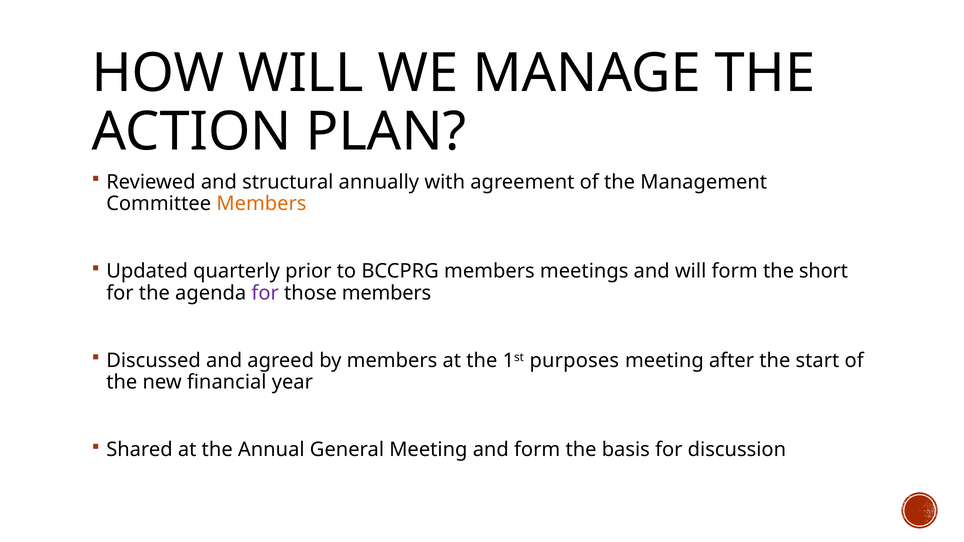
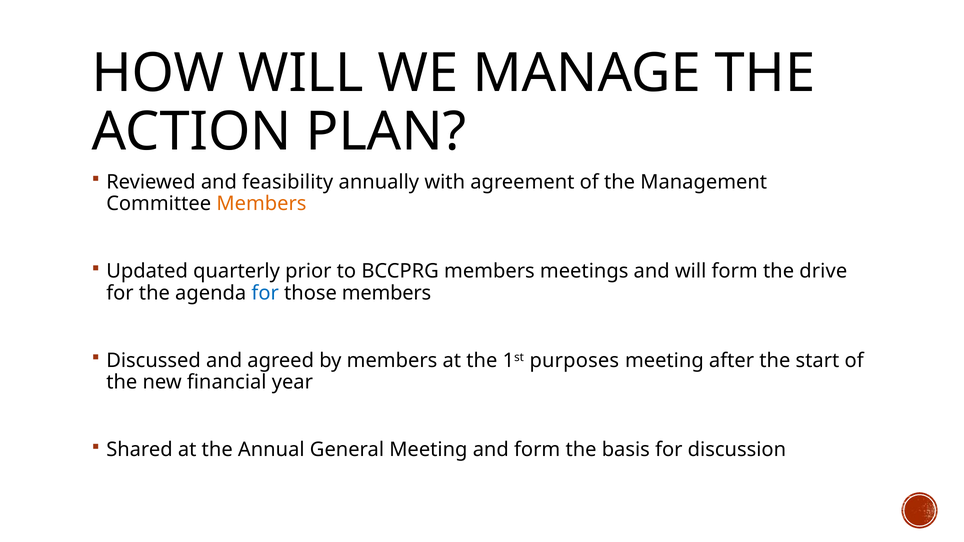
structural: structural -> feasibility
short: short -> drive
for at (265, 293) colour: purple -> blue
